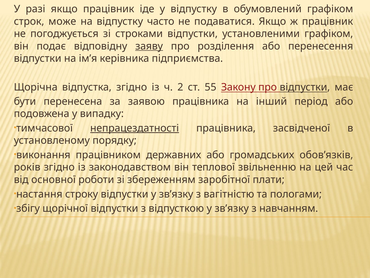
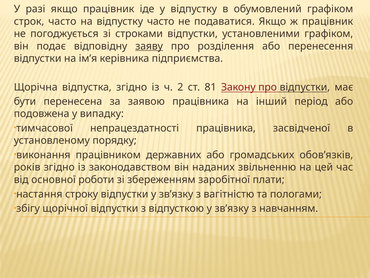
строк може: може -> часто
55: 55 -> 81
непрацездатності underline: present -> none
теплової: теплової -> наданих
